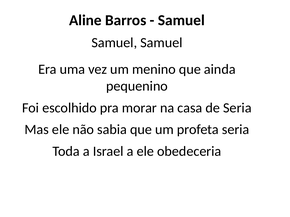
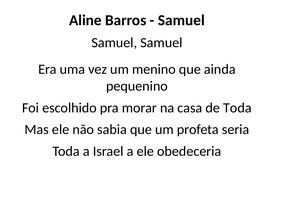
de Seria: Seria -> Toda
